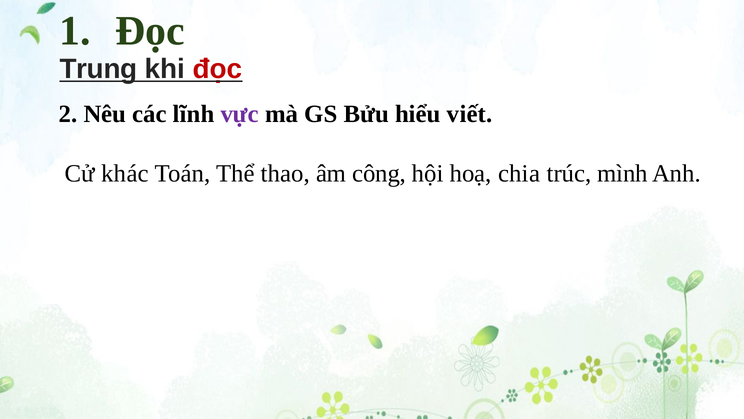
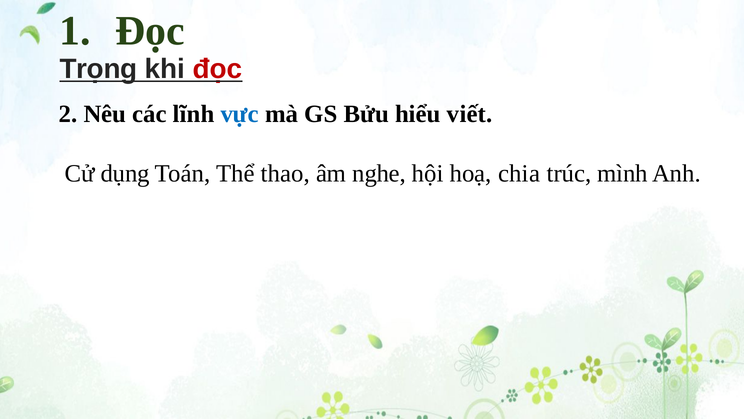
Trung: Trung -> Trọng
vực colour: purple -> blue
khác: khác -> dụng
công: công -> nghe
